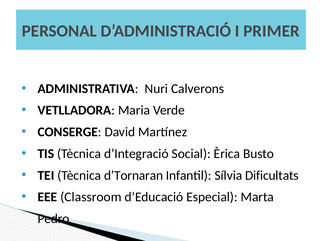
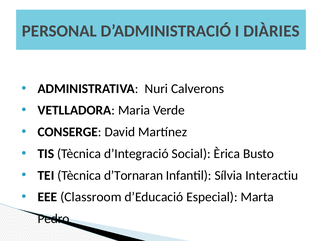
PRIMER: PRIMER -> DIÀRIES
Dificultats: Dificultats -> Interactiu
